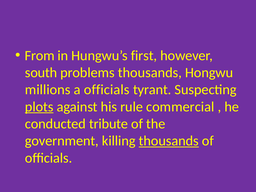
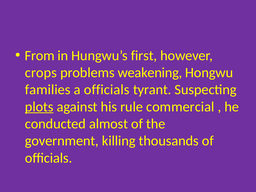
south: south -> crops
problems thousands: thousands -> weakening
millions: millions -> families
tribute: tribute -> almost
thousands at (169, 141) underline: present -> none
